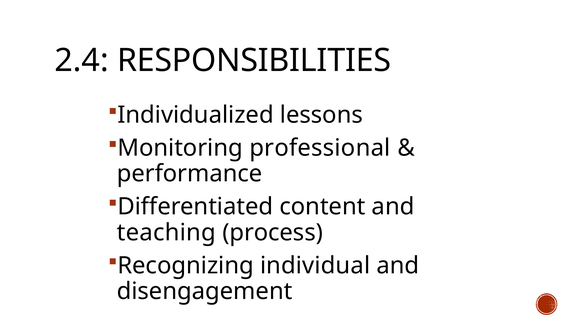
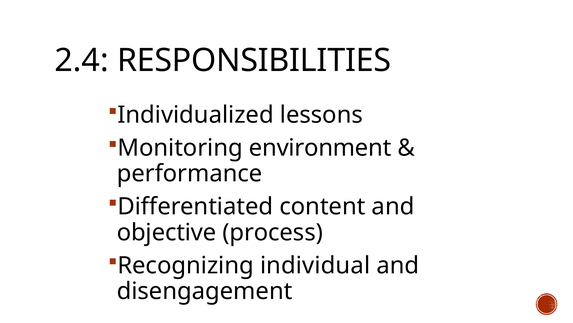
professional: professional -> environment
teaching: teaching -> objective
